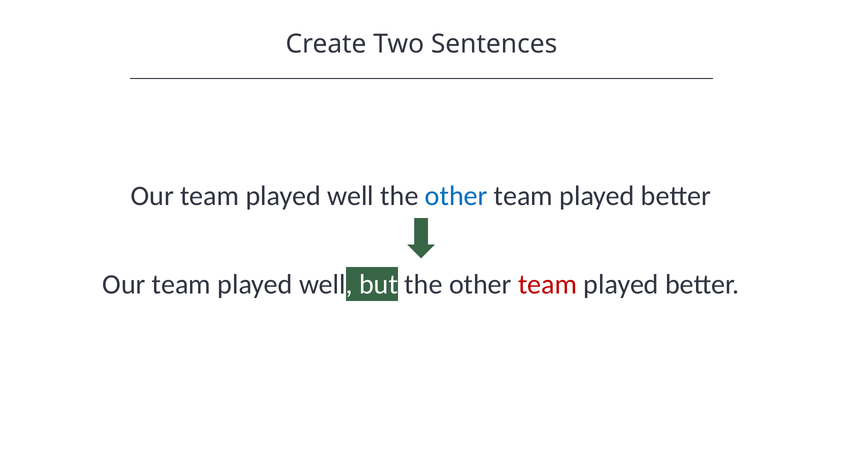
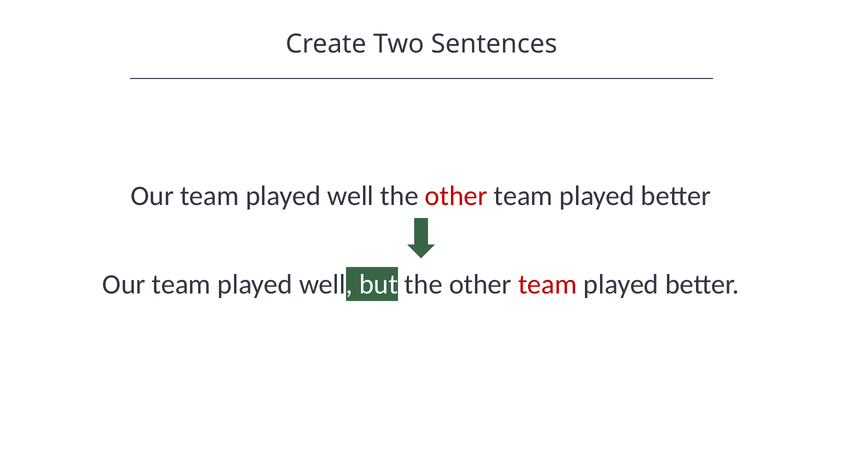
other at (456, 196) colour: blue -> red
